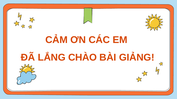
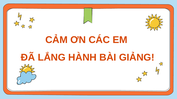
CHÀO: CHÀO -> HÀNH
